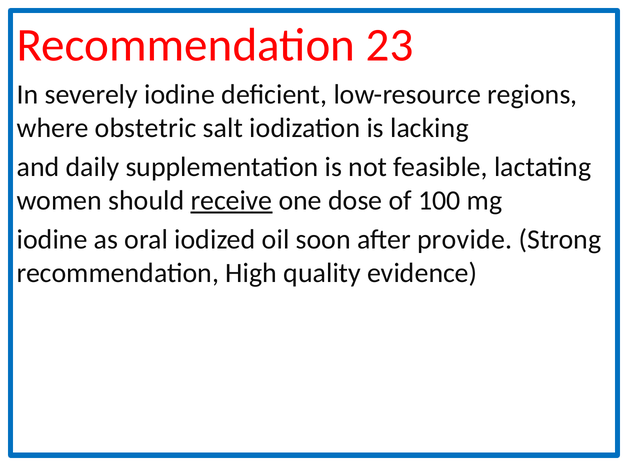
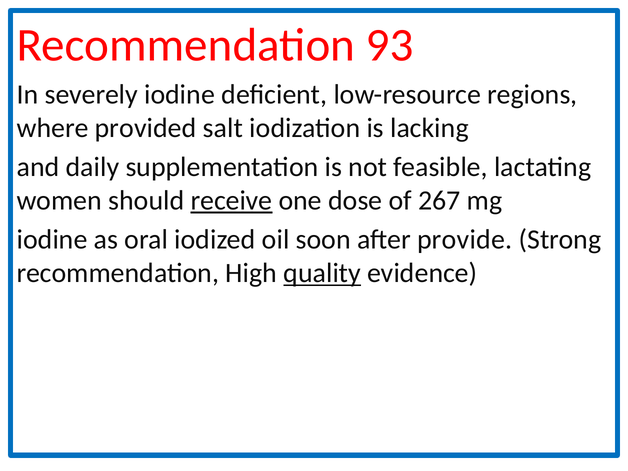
23: 23 -> 93
obstetric: obstetric -> provided
100: 100 -> 267
quality underline: none -> present
